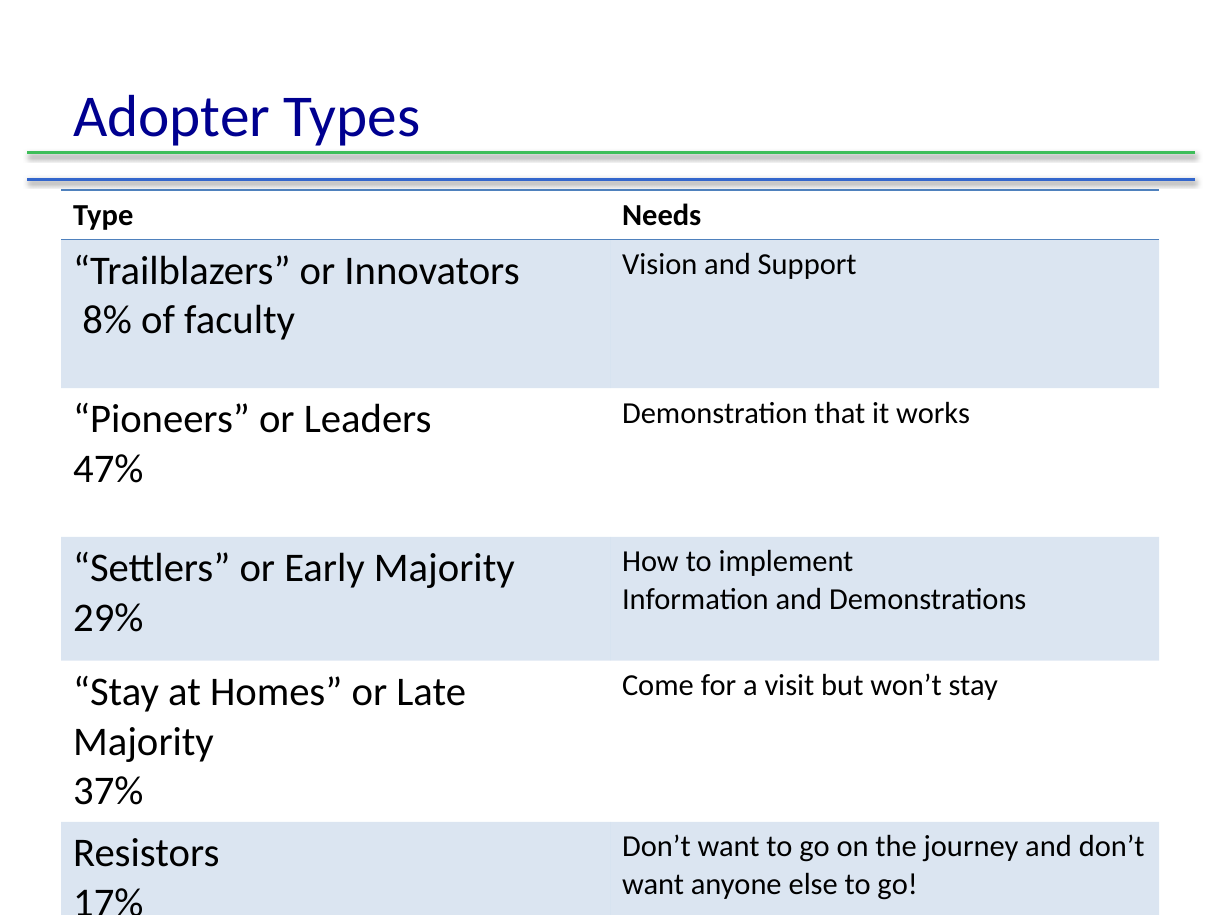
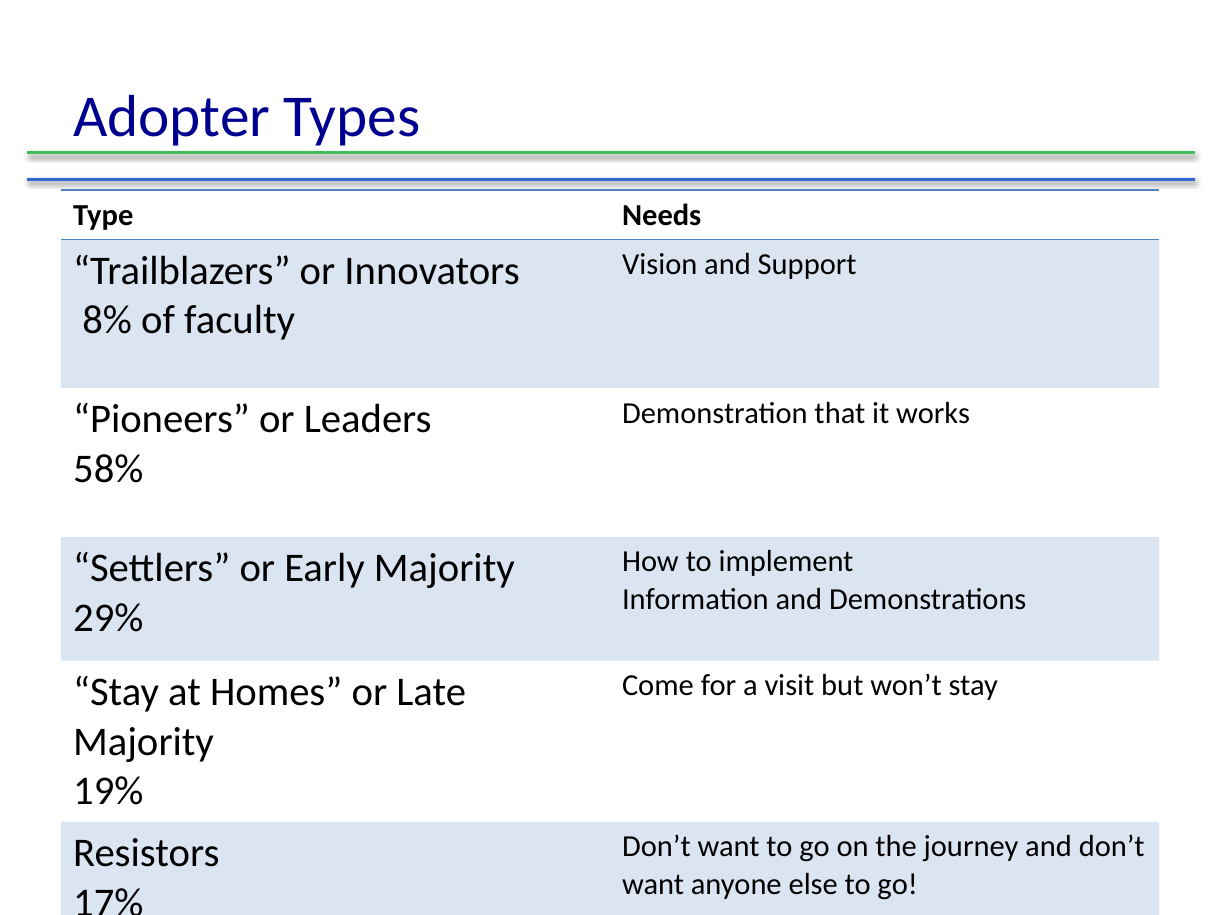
47%: 47% -> 58%
37%: 37% -> 19%
